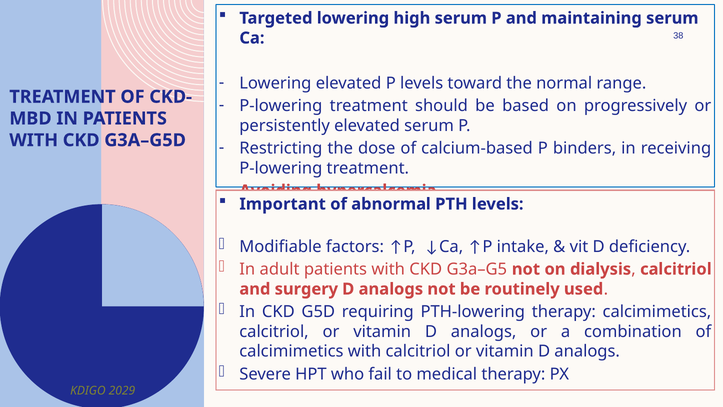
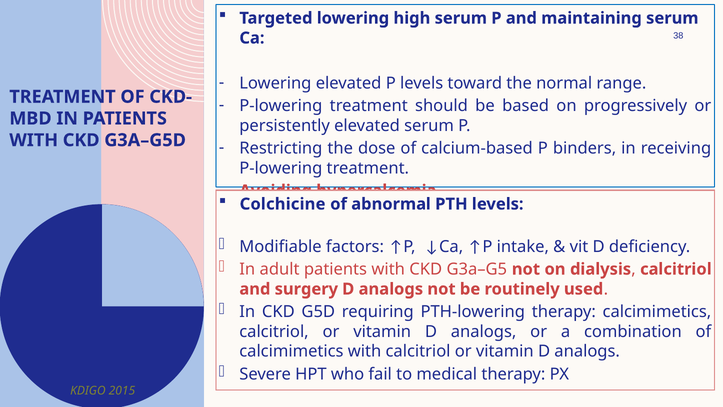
Important: Important -> Colchicine
2029: 2029 -> 2015
